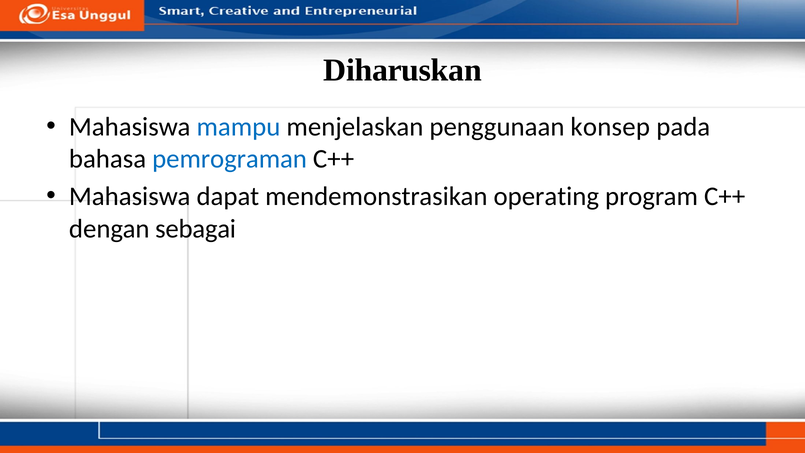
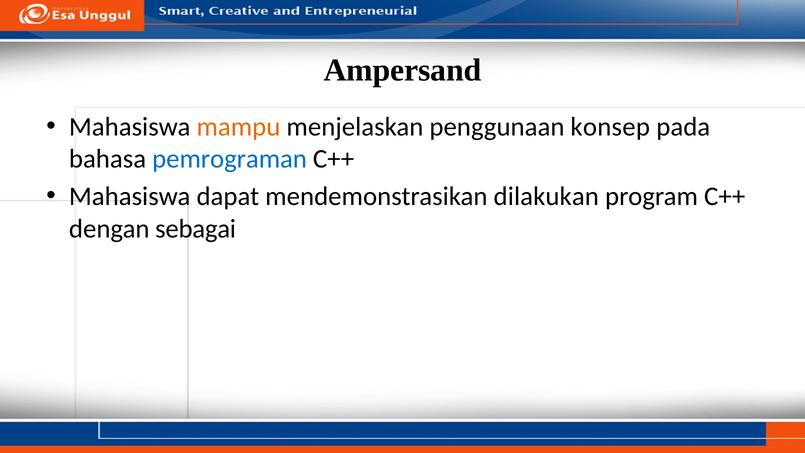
Diharuskan: Diharuskan -> Ampersand
mampu colour: blue -> orange
operating: operating -> dilakukan
